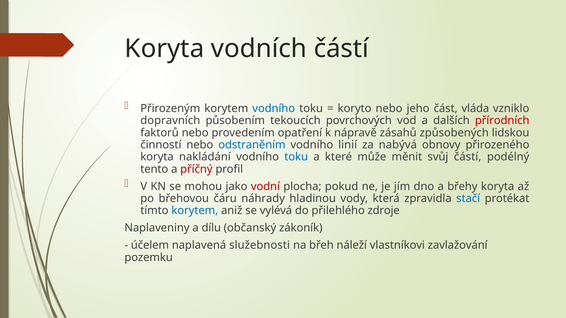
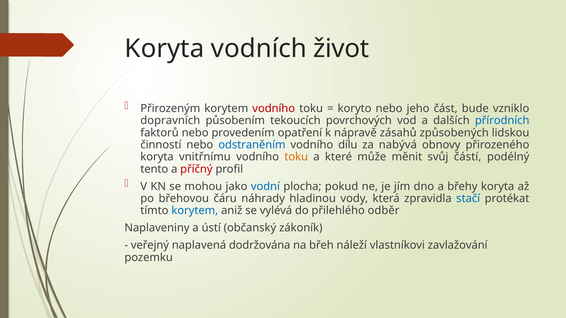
vodních částí: částí -> život
vodního at (274, 109) colour: blue -> red
vláda: vláda -> bude
přírodních colour: red -> blue
linií: linií -> dílu
nakládání: nakládání -> vnitřnímu
toku at (296, 157) colour: blue -> orange
vodní colour: red -> blue
zdroje: zdroje -> odběr
dílu: dílu -> ústí
účelem: účelem -> veřejný
služebnosti: služebnosti -> dodržována
